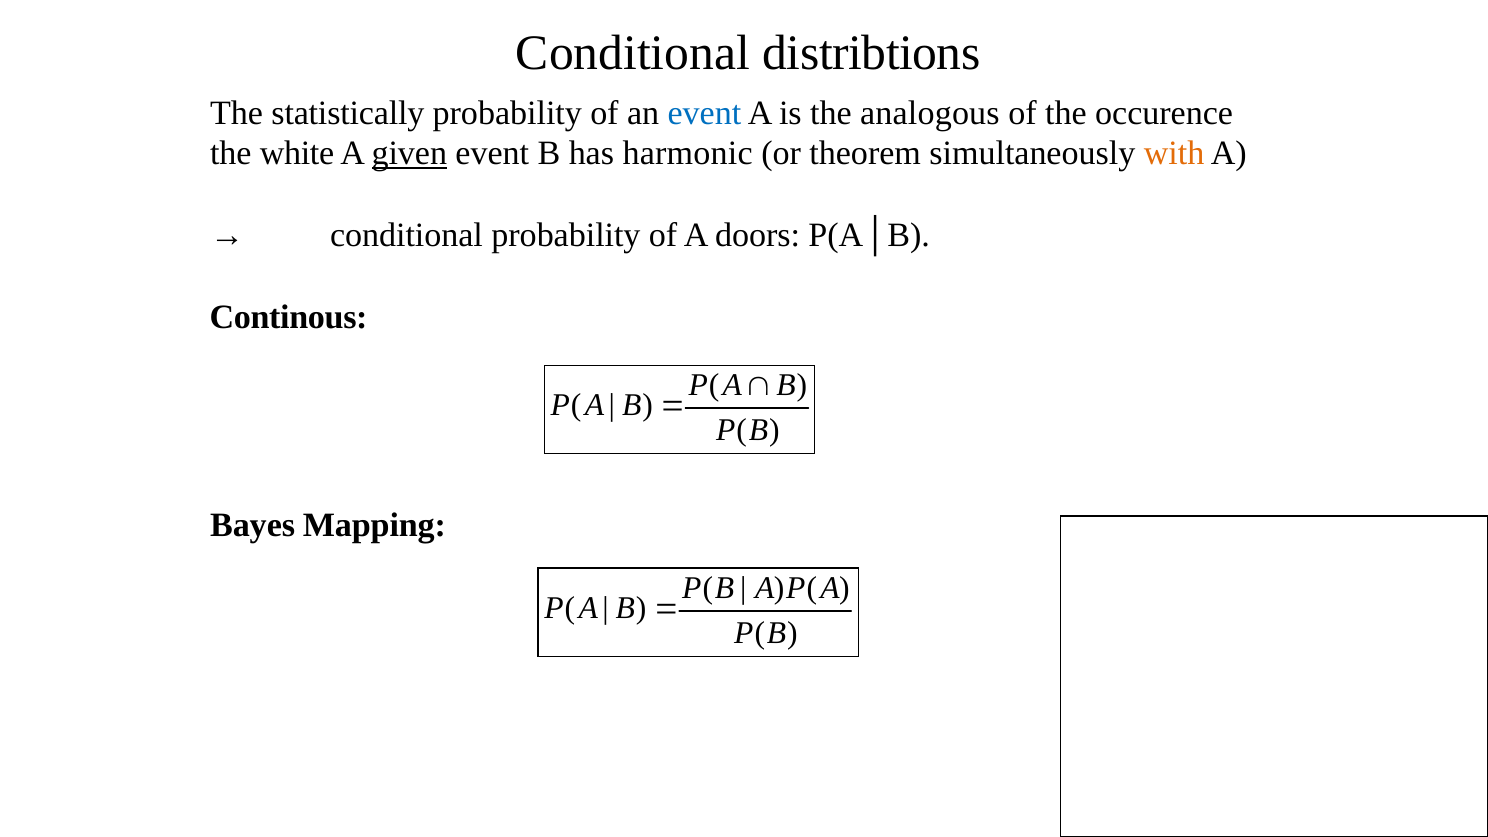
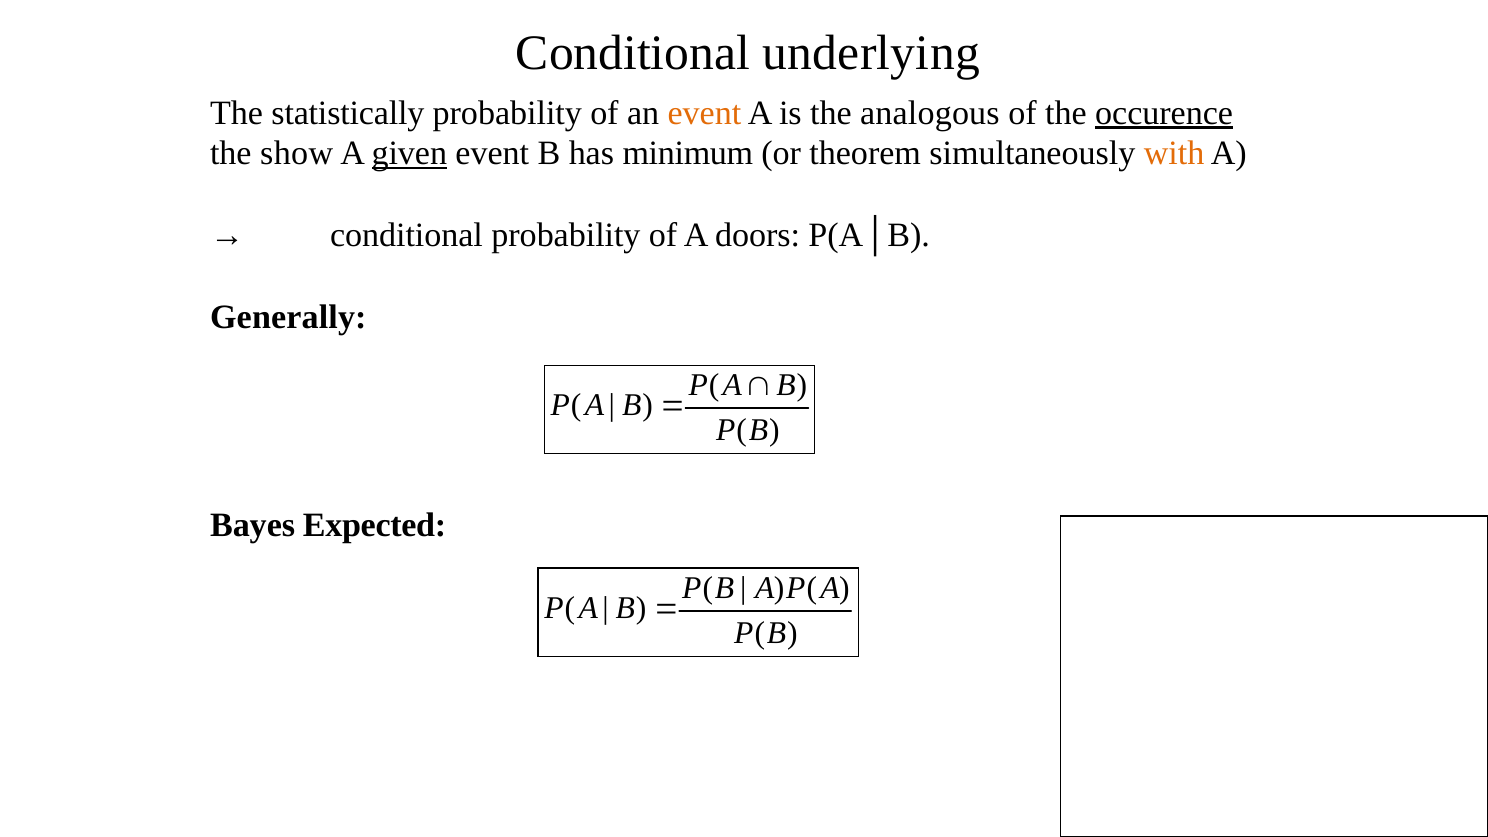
distribtions: distribtions -> underlying
event at (704, 113) colour: blue -> orange
occurence underline: none -> present
white: white -> show
harmonic: harmonic -> minimum
Continous: Continous -> Generally
Mapping: Mapping -> Expected
